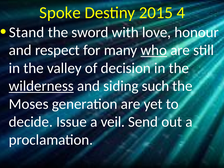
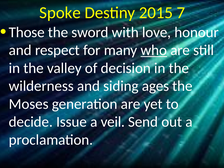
4: 4 -> 7
Stand: Stand -> Those
wilderness underline: present -> none
such: such -> ages
